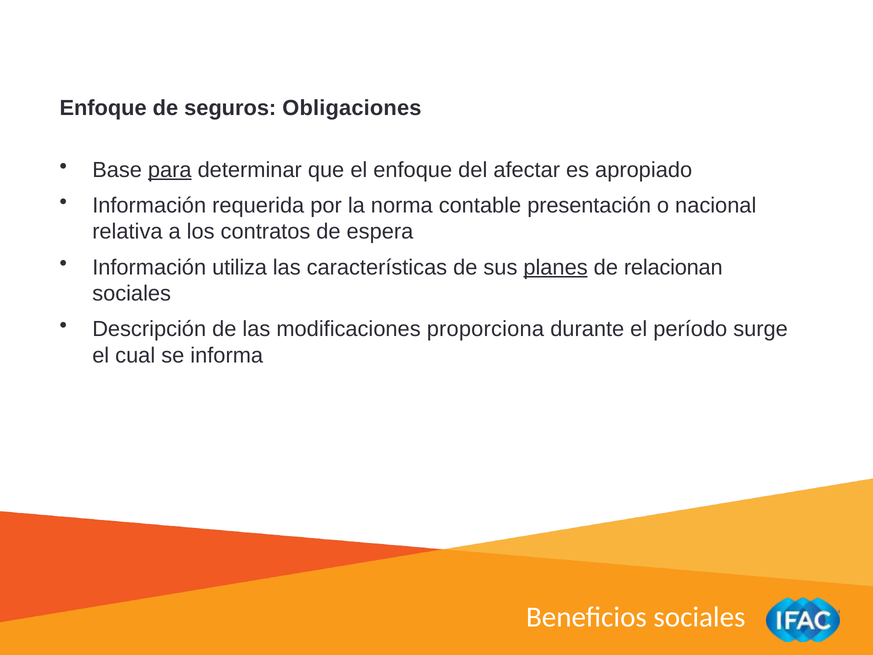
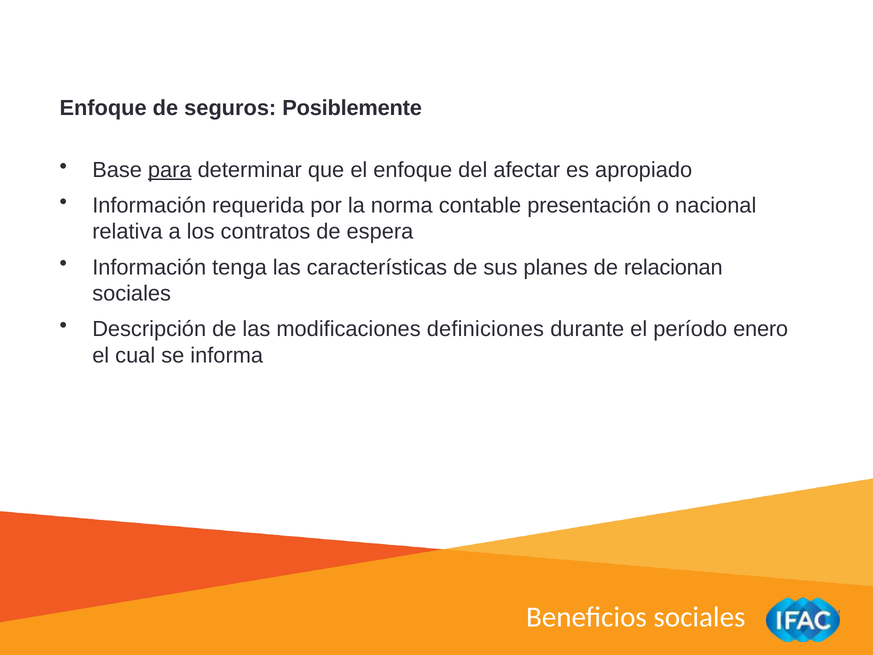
Obligaciones: Obligaciones -> Posiblemente
utiliza: utiliza -> tenga
planes underline: present -> none
proporciona: proporciona -> definiciones
surge: surge -> enero
